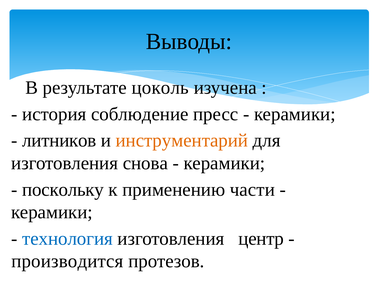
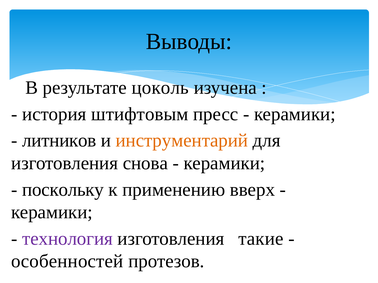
соблюдение: соблюдение -> штифтовым
части: части -> вверх
технология colour: blue -> purple
центр: центр -> такие
производится: производится -> особенностей
